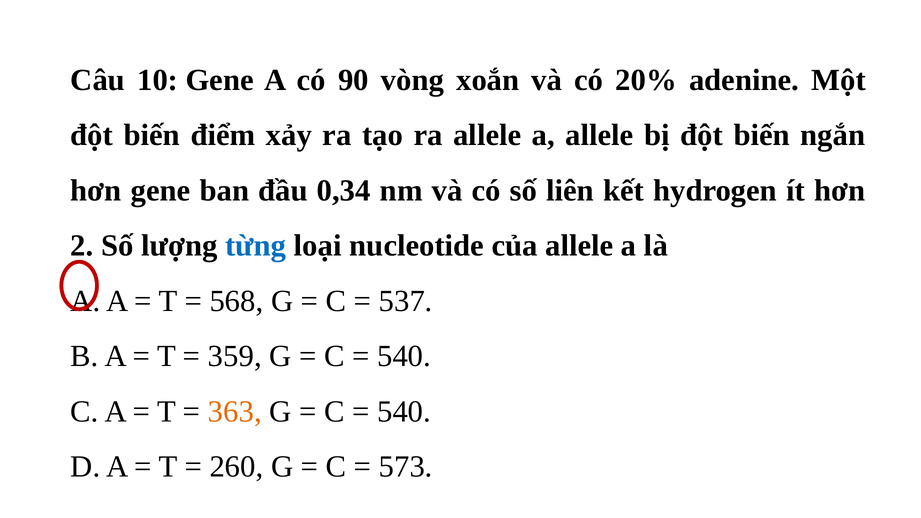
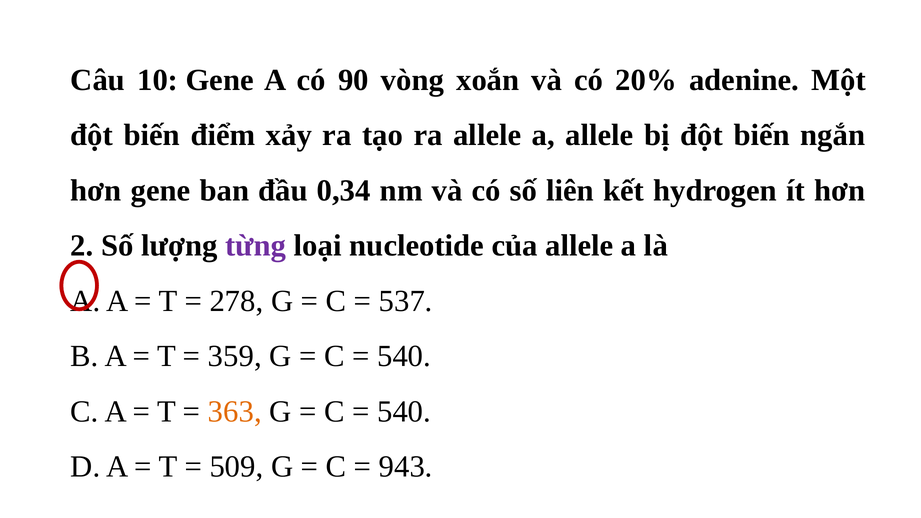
từng colour: blue -> purple
568: 568 -> 278
260: 260 -> 509
573: 573 -> 943
